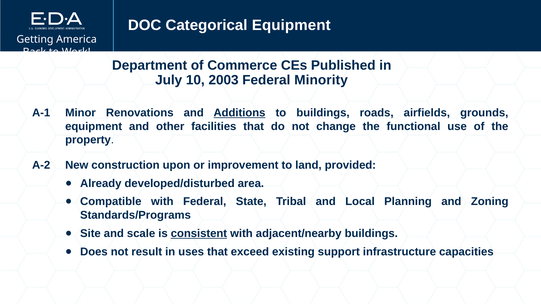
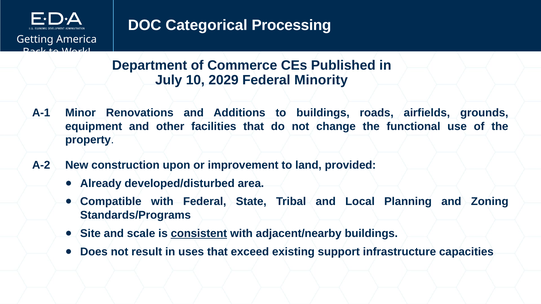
Categorical Equipment: Equipment -> Processing
2003: 2003 -> 2029
Additions underline: present -> none
